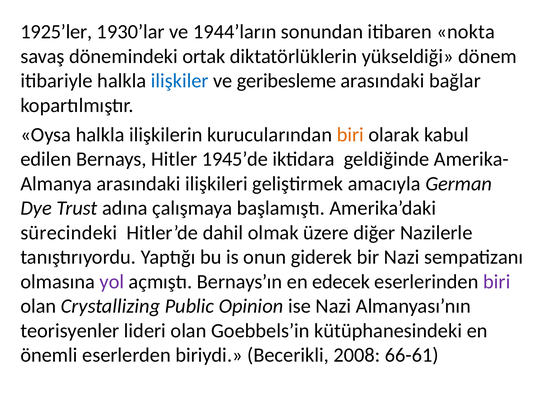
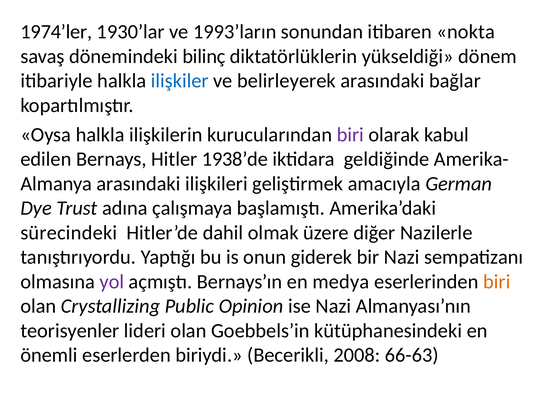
1925’ler: 1925’ler -> 1974’ler
1944’ların: 1944’ların -> 1993’ların
ortak: ortak -> bilinç
geribesleme: geribesleme -> belirleyerek
biri at (350, 135) colour: orange -> purple
1945’de: 1945’de -> 1938’de
edecek: edecek -> medya
biri at (497, 282) colour: purple -> orange
66-61: 66-61 -> 66-63
